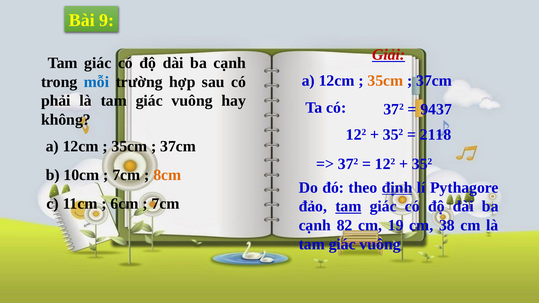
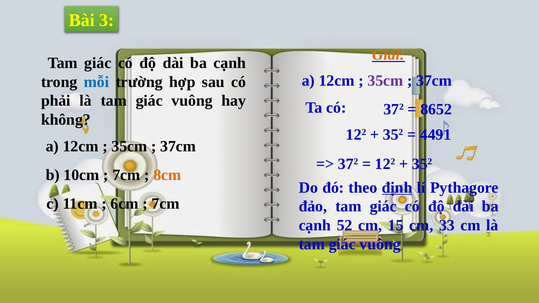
9: 9 -> 3
Giải colour: red -> orange
35cm at (385, 81) colour: orange -> purple
9437: 9437 -> 8652
2118: 2118 -> 4491
tam at (348, 207) underline: present -> none
82: 82 -> 52
19: 19 -> 15
38: 38 -> 33
